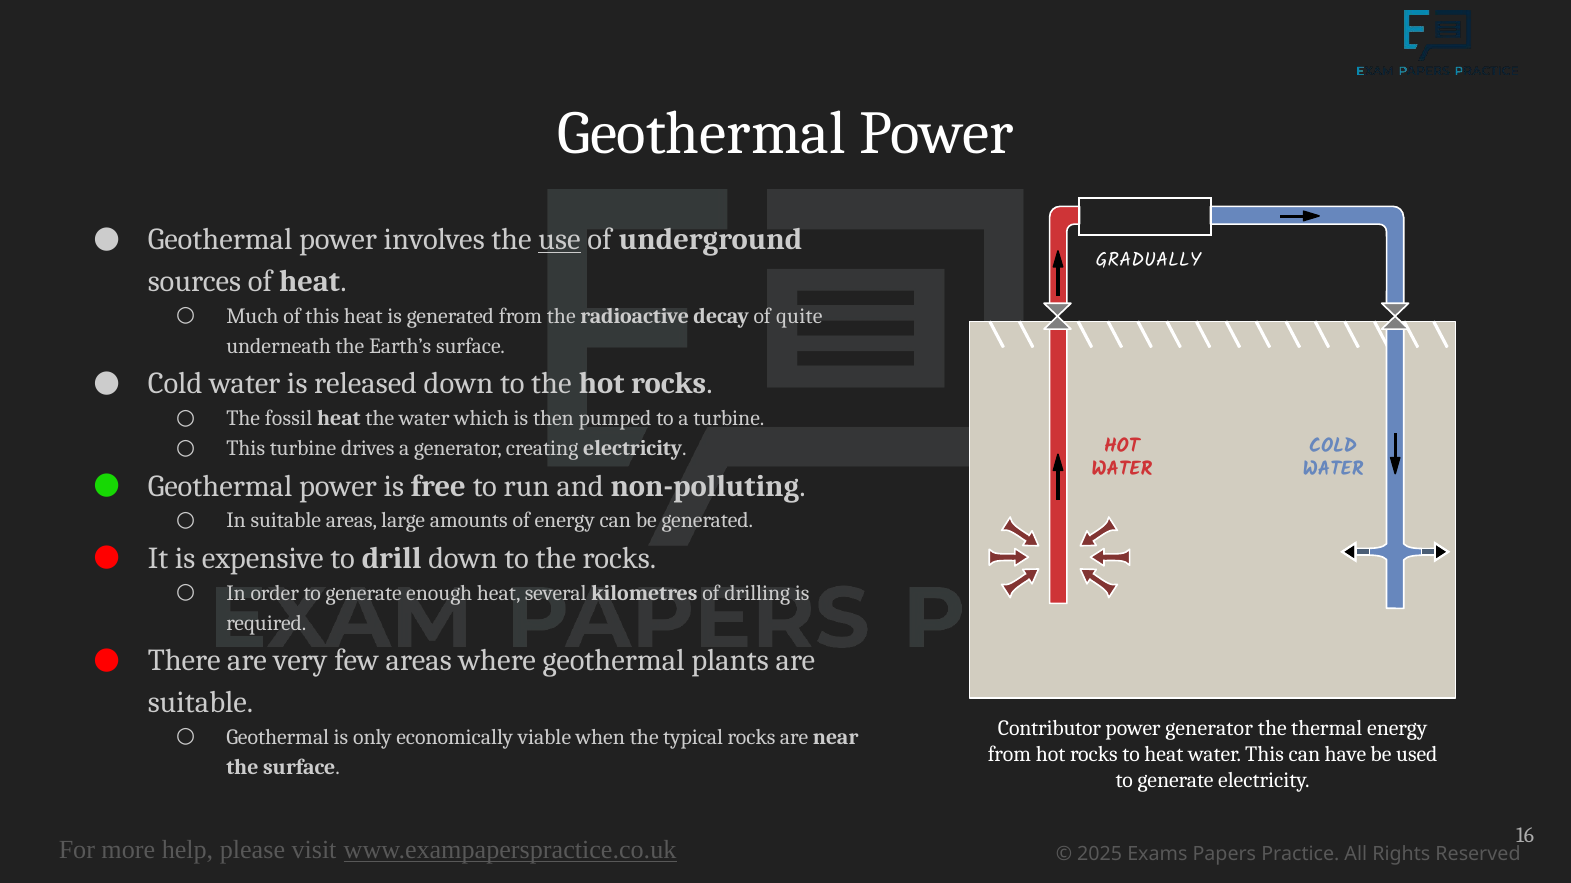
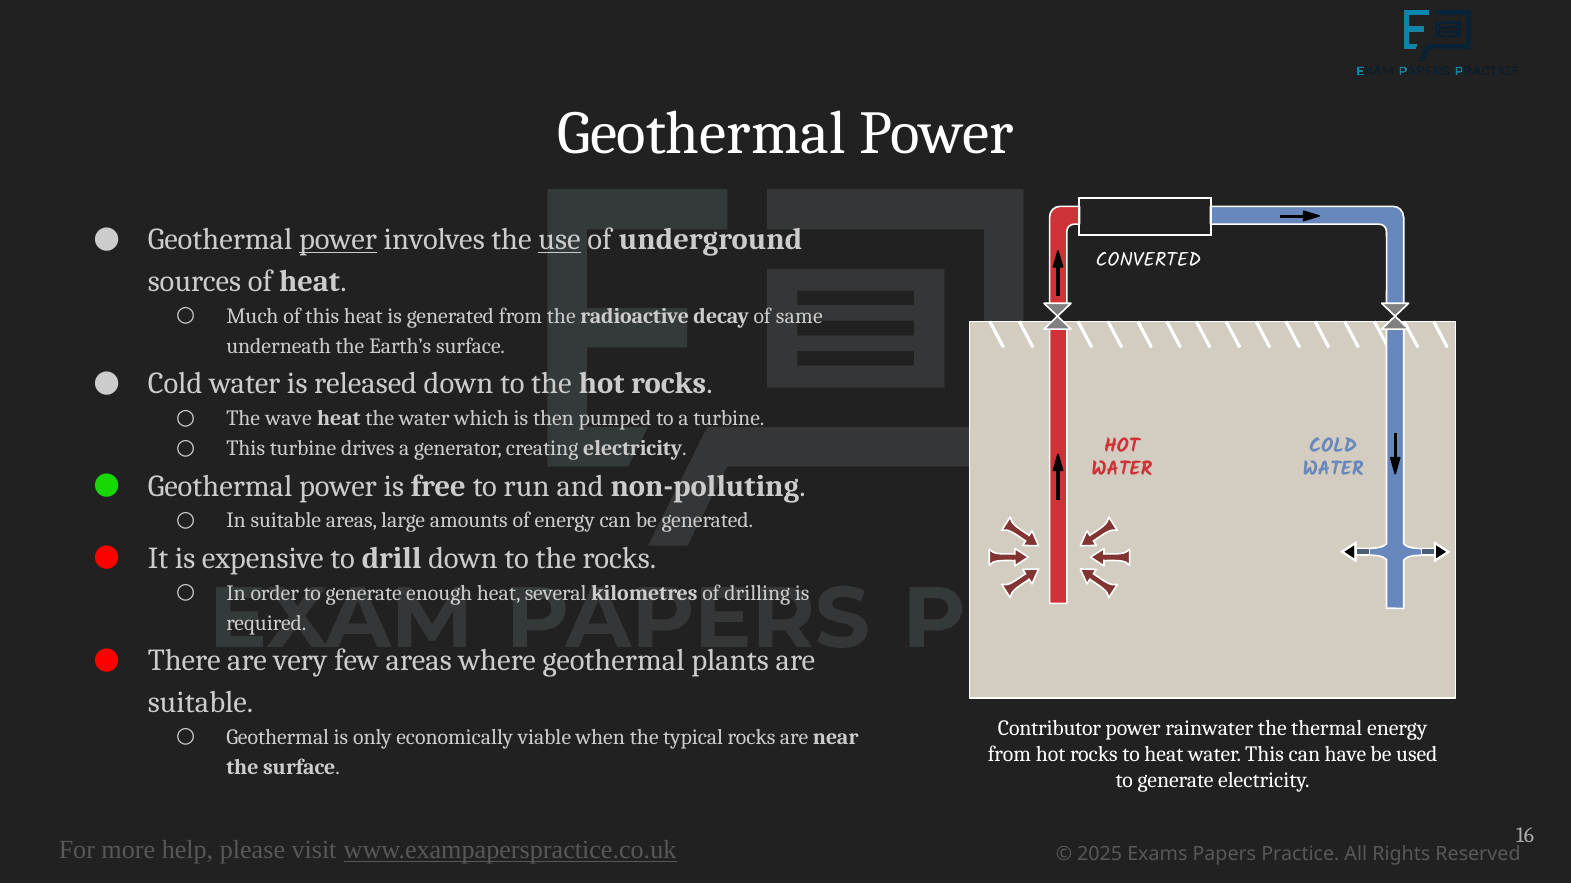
power at (338, 240) underline: none -> present
GRADUALLY: GRADUALLY -> CONVERTED
quite: quite -> same
fossil: fossil -> wave
power generator: generator -> rainwater
